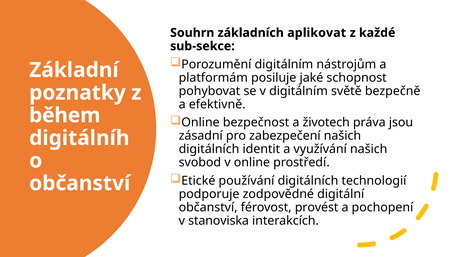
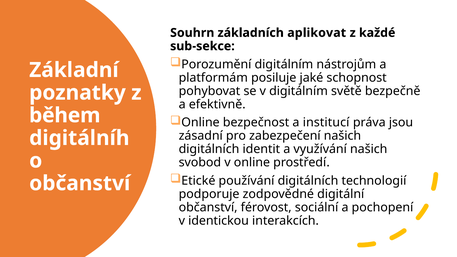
životech: životech -> institucí
provést: provést -> sociální
stanoviska: stanoviska -> identickou
